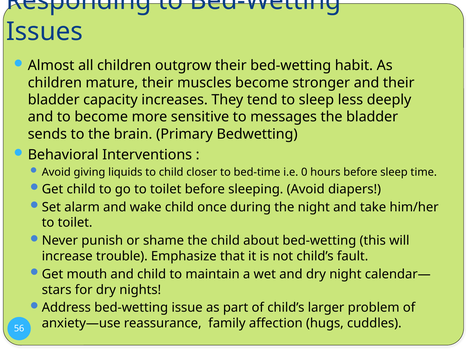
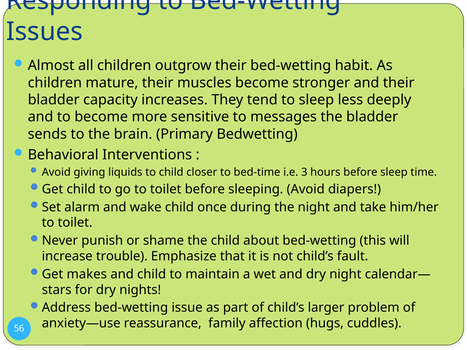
0: 0 -> 3
mouth: mouth -> makes
